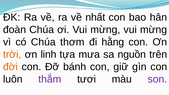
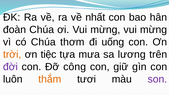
hằng: hằng -> uống
linh: linh -> tiệc
nguồn: nguồn -> lương
đời colour: orange -> purple
bánh: bánh -> công
thắm colour: purple -> orange
